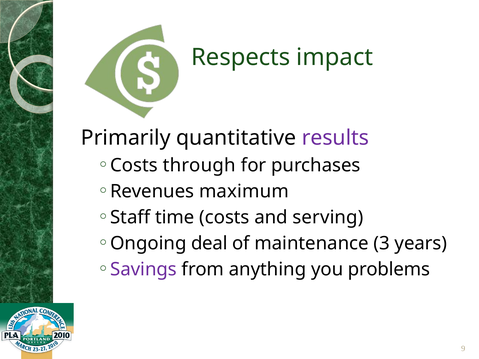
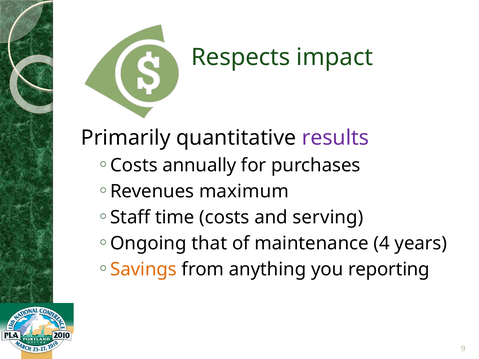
through: through -> annually
deal: deal -> that
3: 3 -> 4
Savings colour: purple -> orange
problems: problems -> reporting
